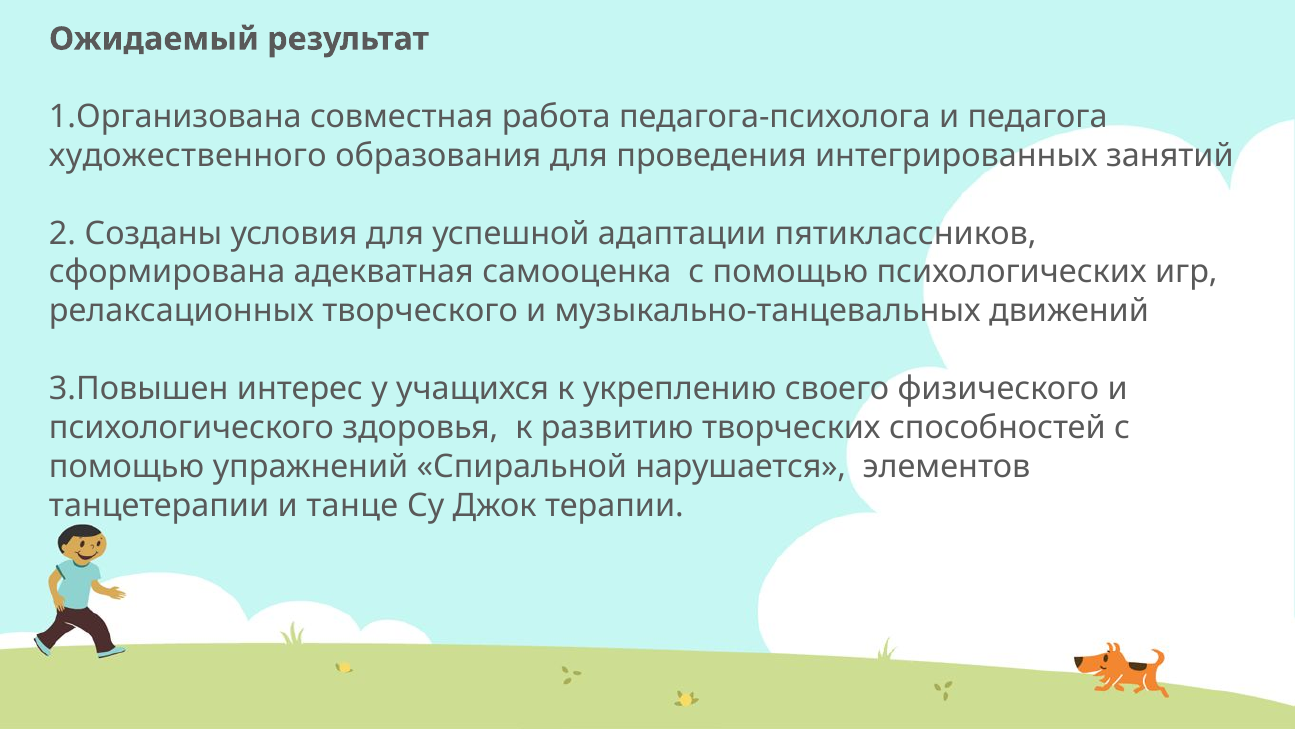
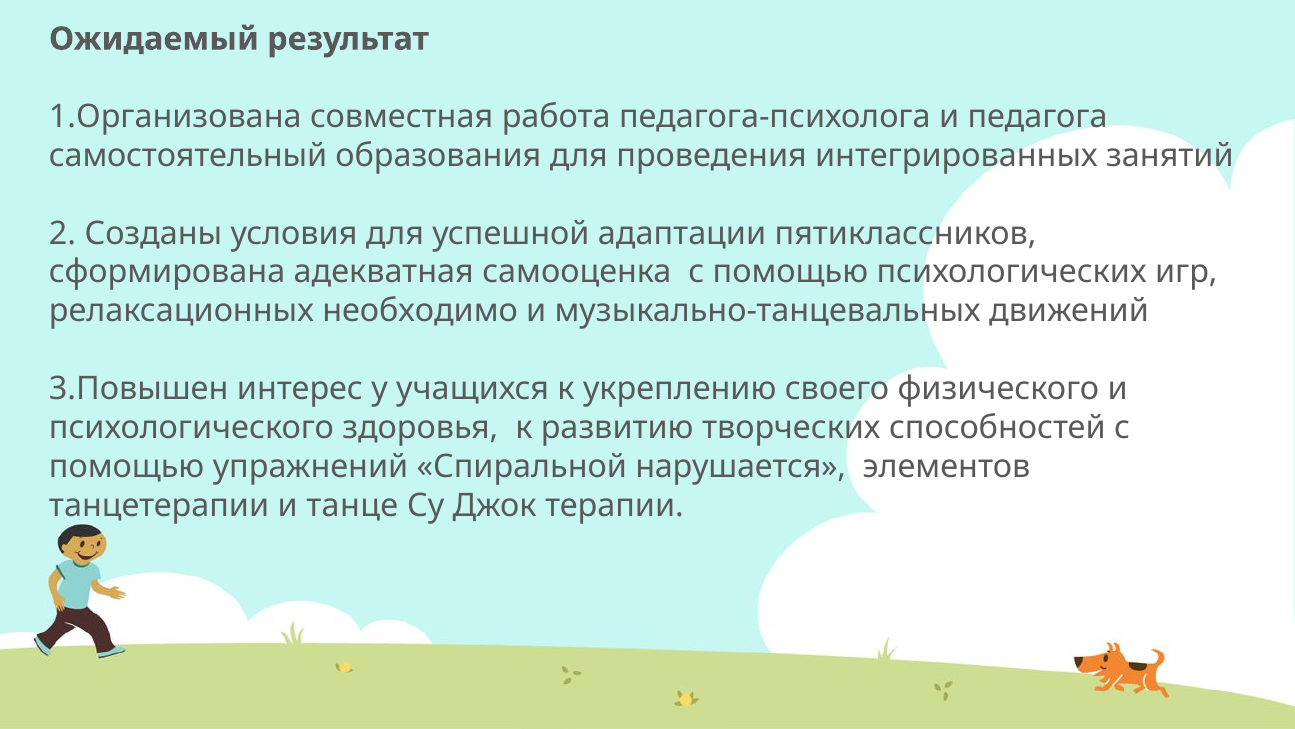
художественного: художественного -> самостоятельный
творческого: творческого -> необходимо
